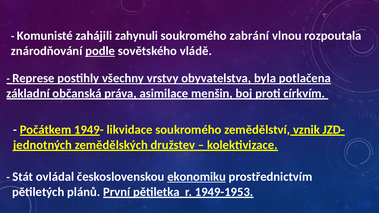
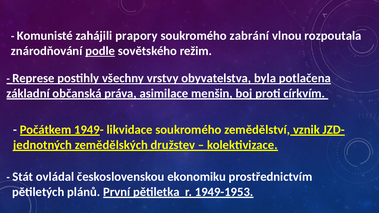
zahynuli: zahynuli -> prapory
vládě: vládě -> režim
ekonomiku underline: present -> none
